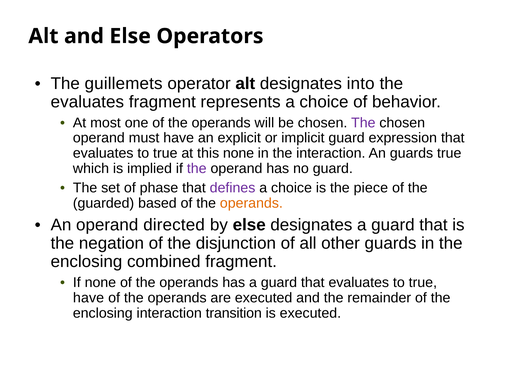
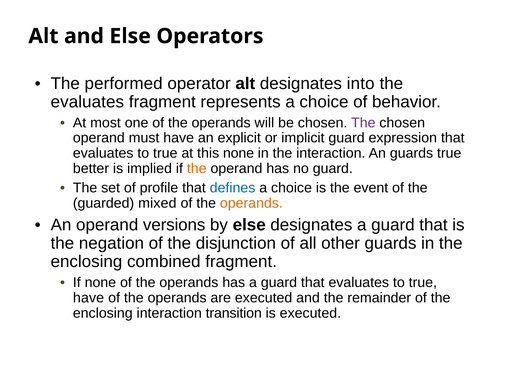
guillemets: guillemets -> performed
which: which -> better
the at (197, 169) colour: purple -> orange
phase: phase -> profile
defines colour: purple -> blue
piece: piece -> event
based: based -> mixed
directed: directed -> versions
